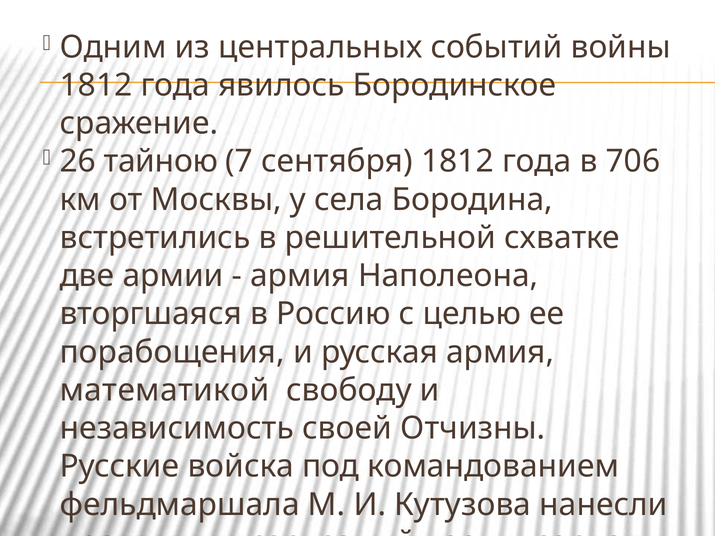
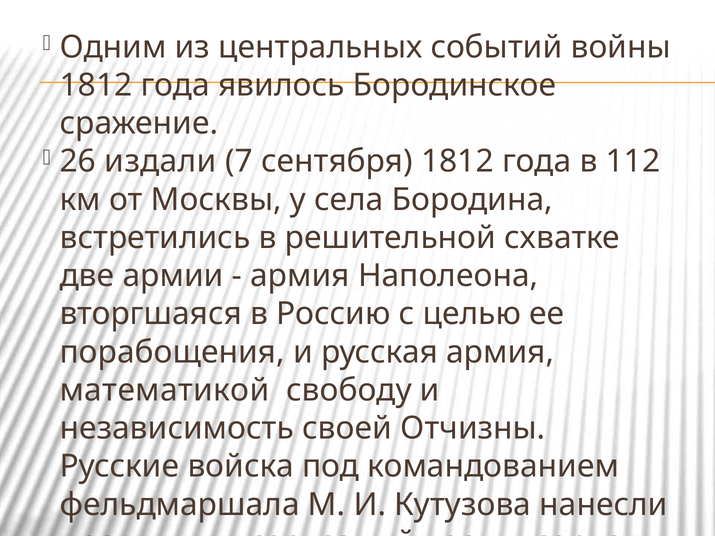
тайною: тайною -> издали
706: 706 -> 112
